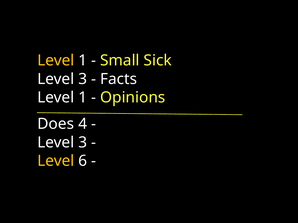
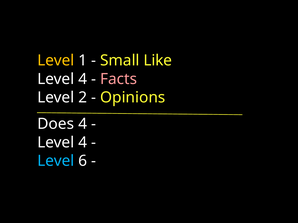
Sick: Sick -> Like
3 at (83, 79): 3 -> 4
Facts colour: white -> pink
1 at (83, 98): 1 -> 2
3 at (83, 143): 3 -> 4
Level at (56, 161) colour: yellow -> light blue
